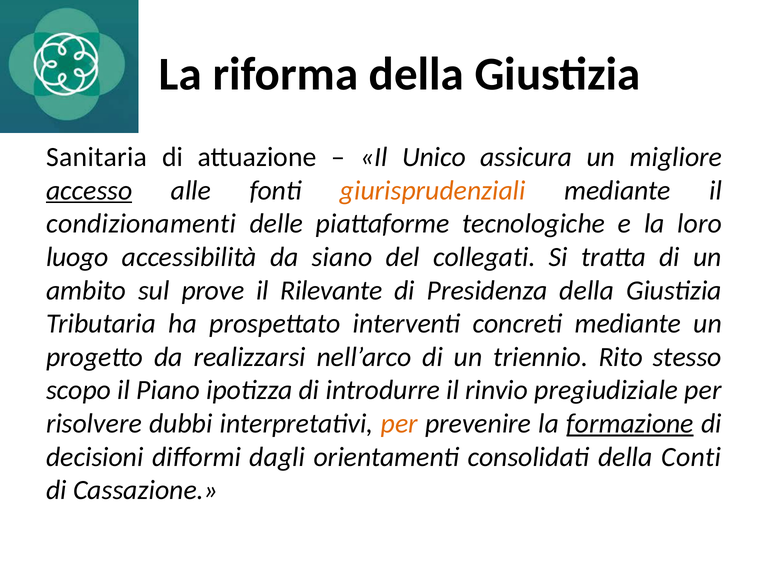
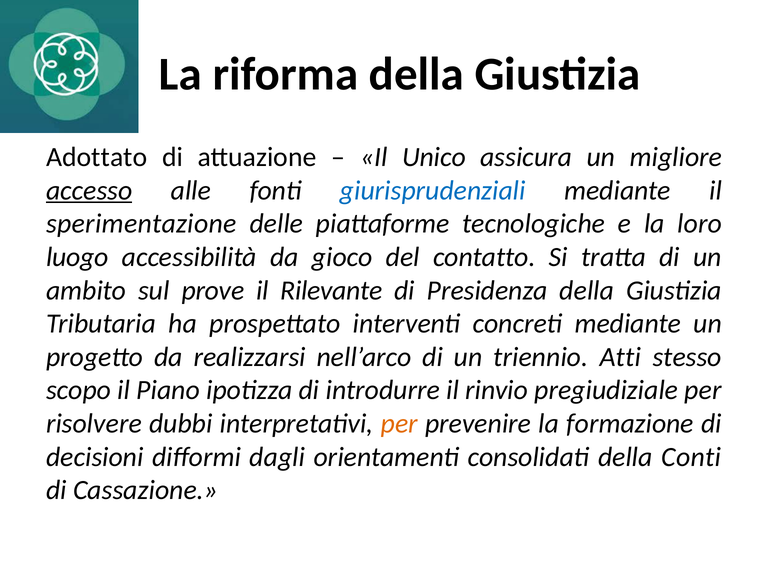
Sanitaria: Sanitaria -> Adottato
giurisprudenziali colour: orange -> blue
condizionamenti: condizionamenti -> sperimentazione
siano: siano -> gioco
collegati: collegati -> contatto
Rito: Rito -> Atti
formazione underline: present -> none
